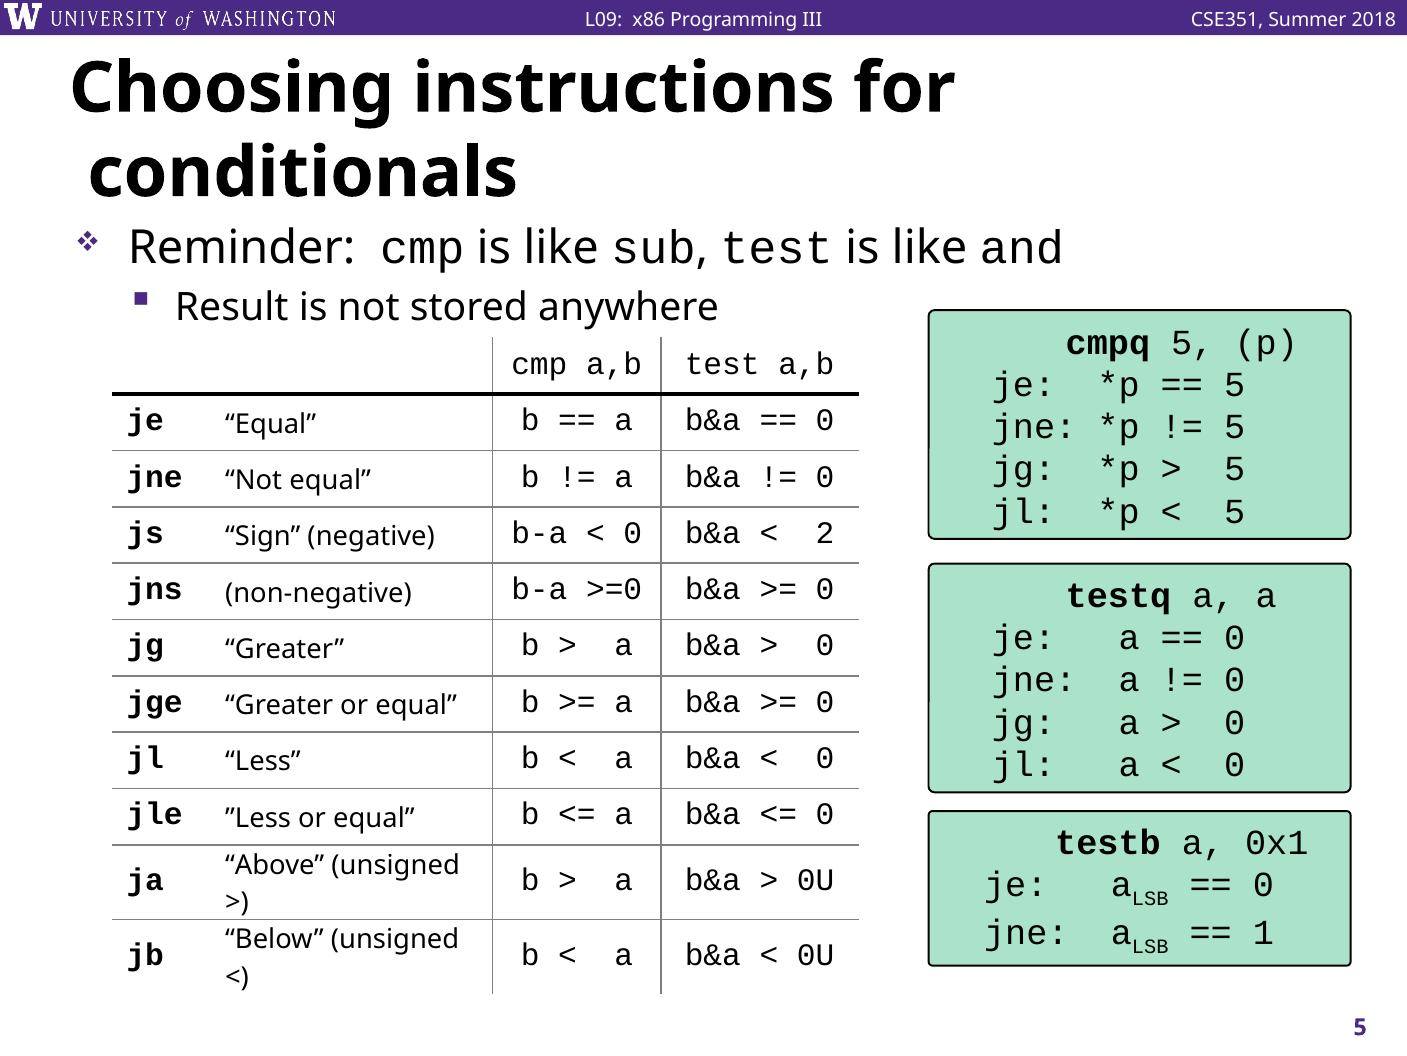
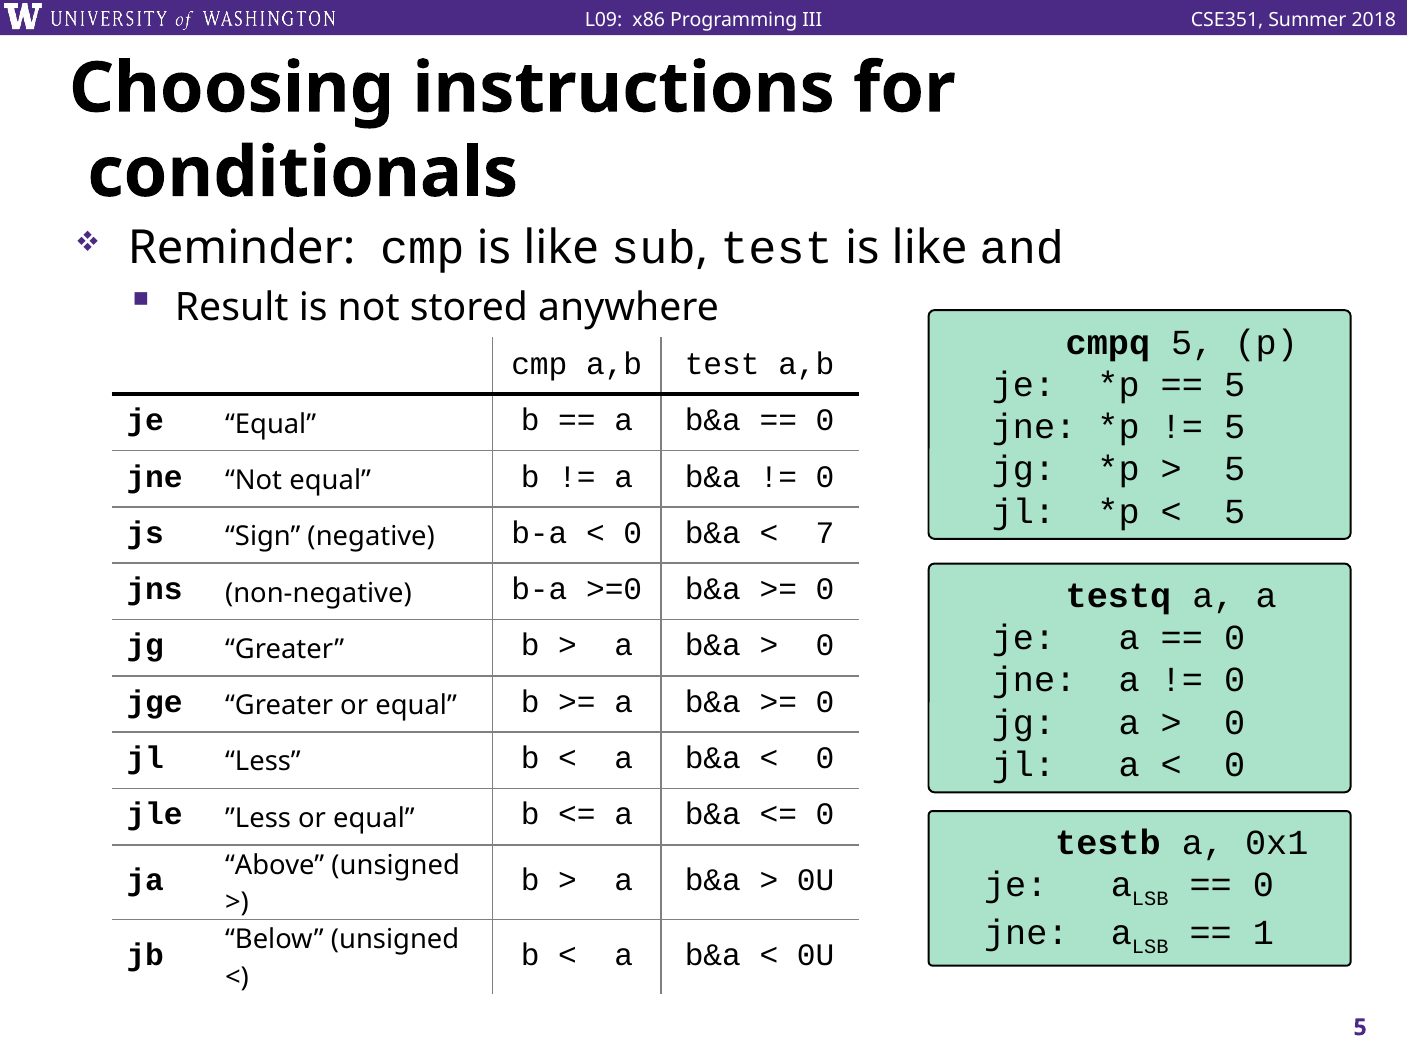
2: 2 -> 7
